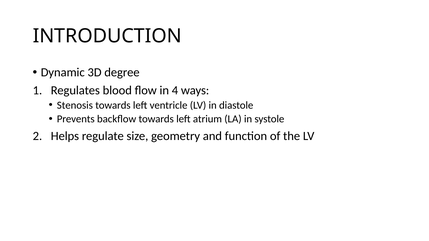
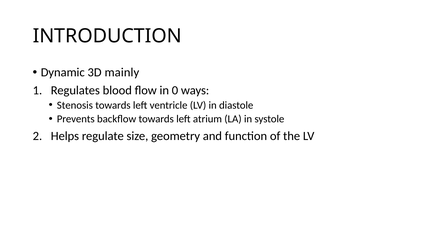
degree: degree -> mainly
4: 4 -> 0
